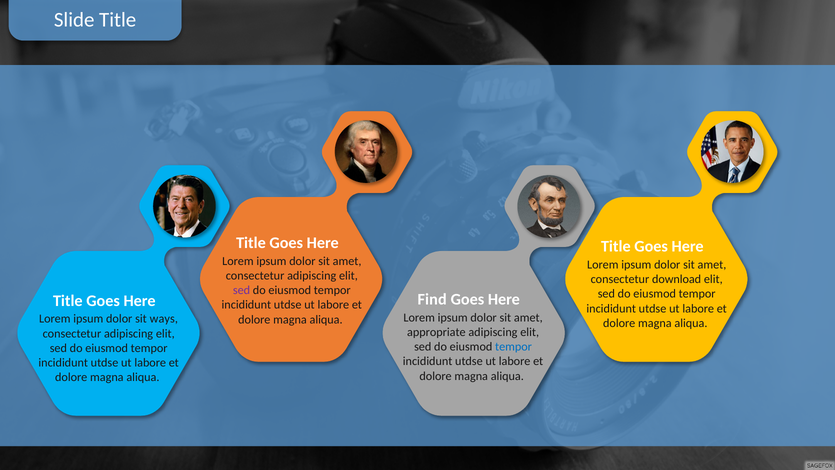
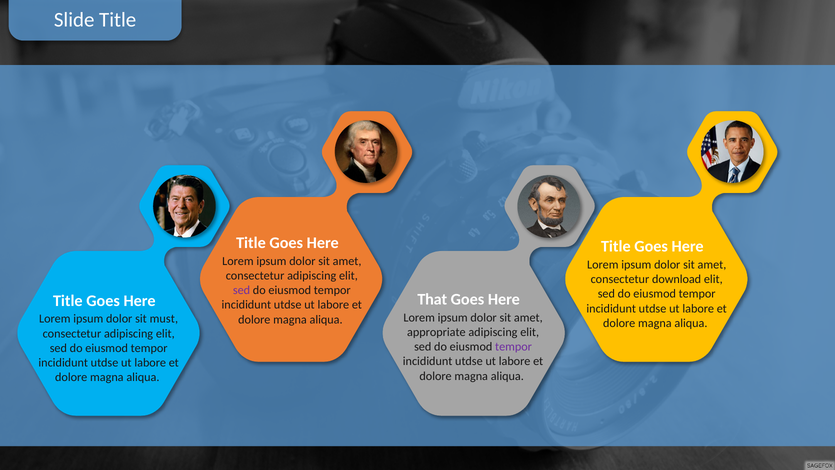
Find: Find -> That
ways: ways -> must
tempor at (514, 347) colour: blue -> purple
